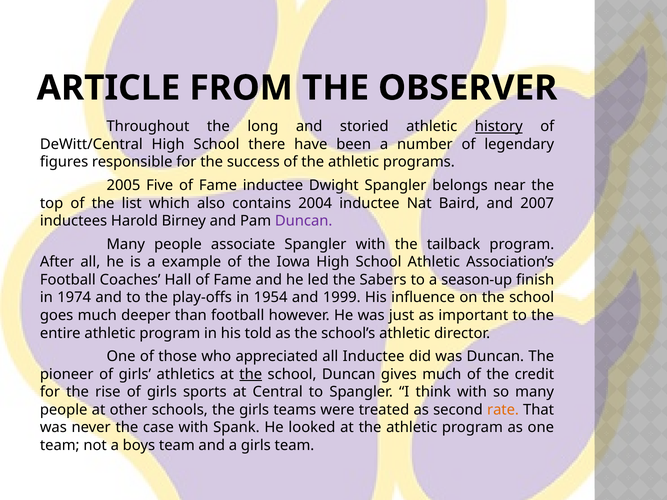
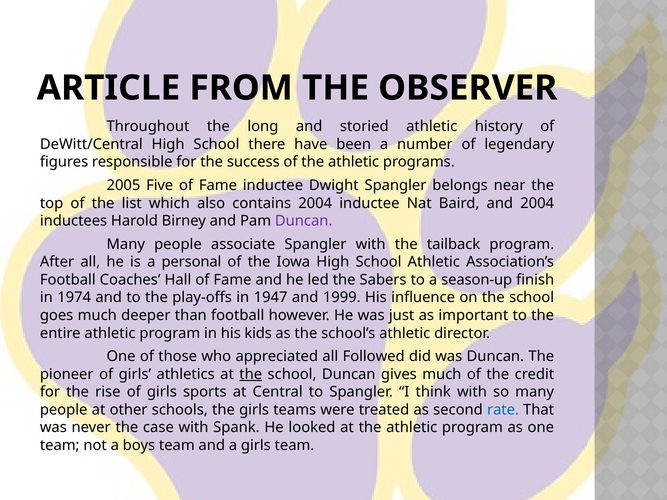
history underline: present -> none
and 2007: 2007 -> 2004
example: example -> personal
1954: 1954 -> 1947
told: told -> kids
all Inductee: Inductee -> Followed
rate colour: orange -> blue
